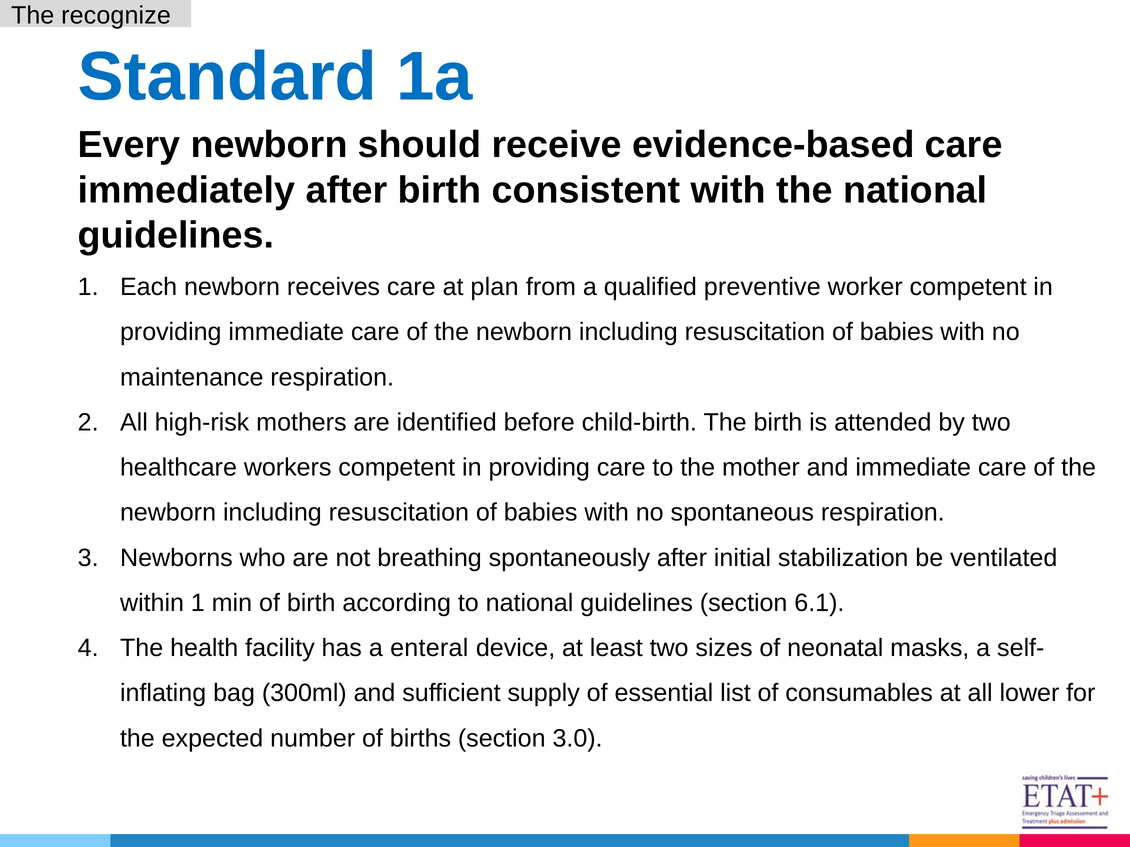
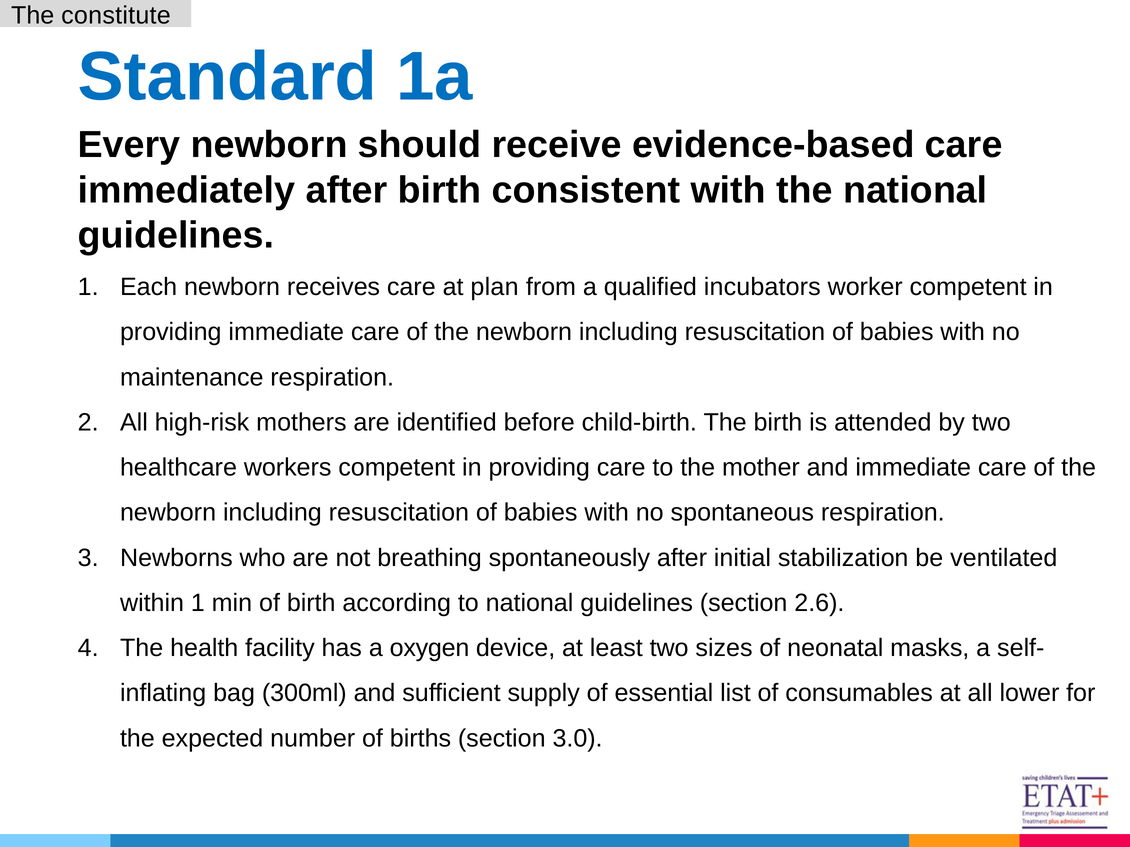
recognize: recognize -> constitute
preventive: preventive -> incubators
6.1: 6.1 -> 2.6
enteral: enteral -> oxygen
